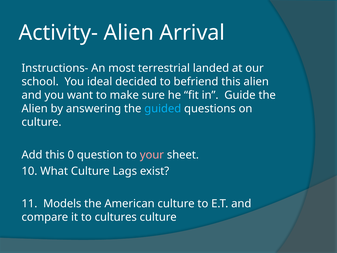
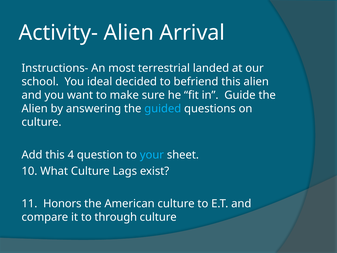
0: 0 -> 4
your colour: pink -> light blue
Models: Models -> Honors
cultures: cultures -> through
